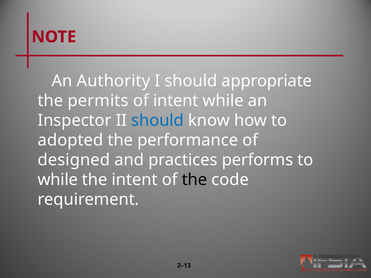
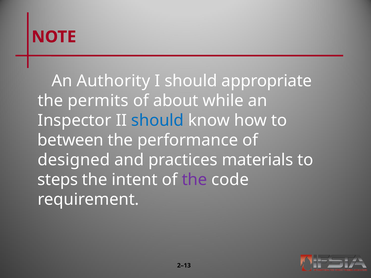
of intent: intent -> about
adopted: adopted -> between
performs: performs -> materials
while at (58, 180): while -> steps
the at (194, 180) colour: black -> purple
